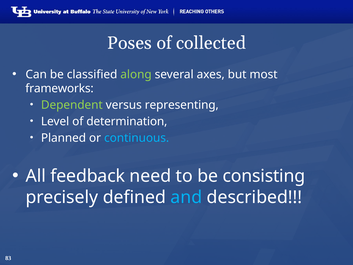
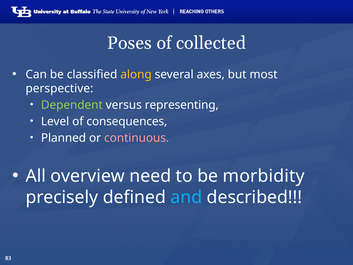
along colour: light green -> yellow
frameworks: frameworks -> perspective
determination: determination -> consequences
continuous colour: light blue -> pink
feedback: feedback -> overview
consisting: consisting -> morbidity
